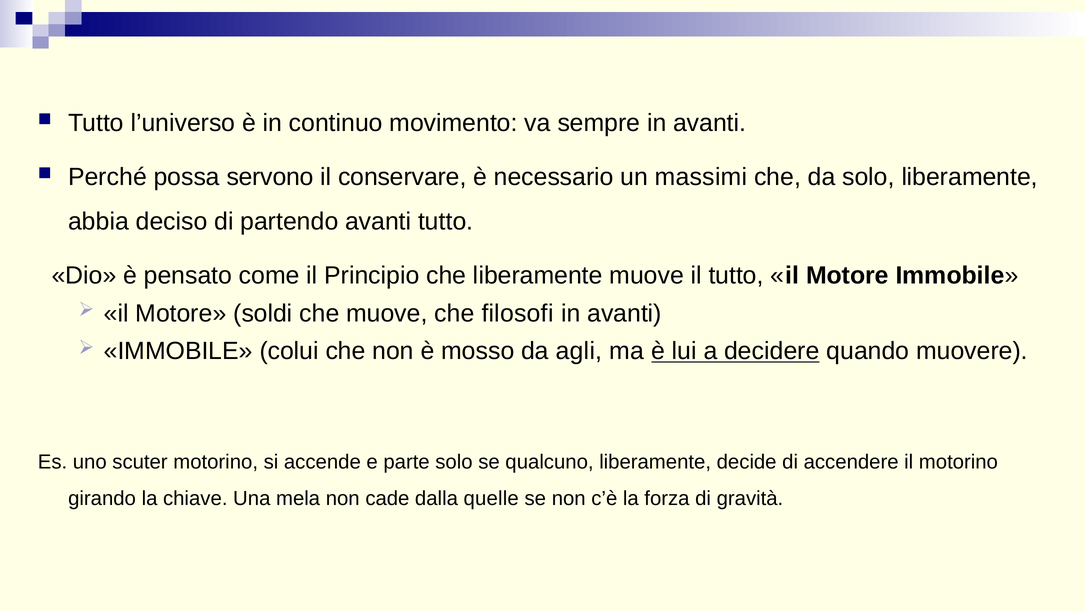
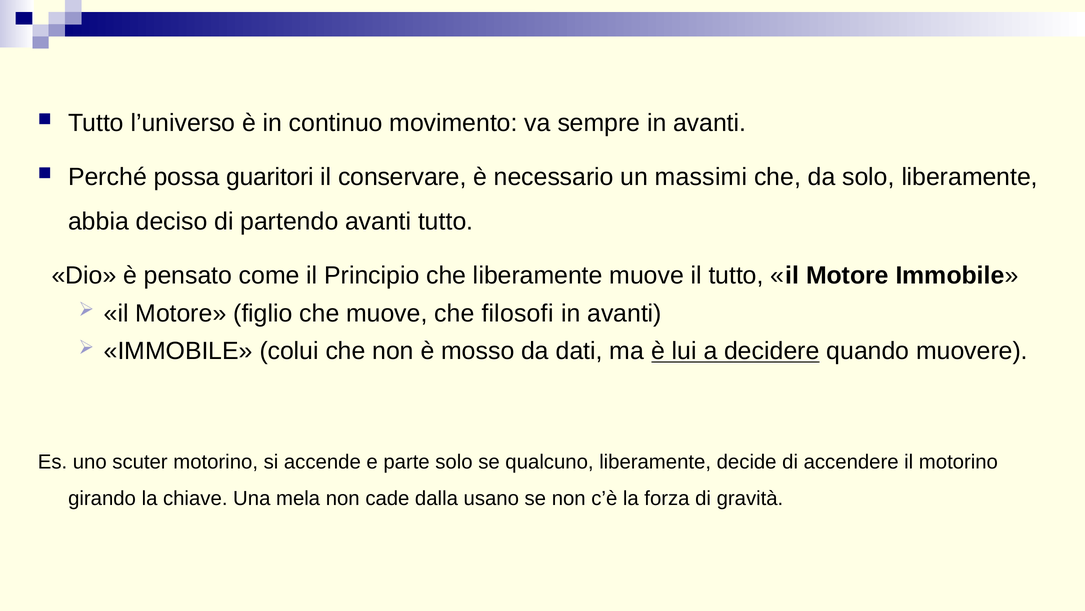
servono: servono -> guaritori
soldi: soldi -> figlio
agli: agli -> dati
quelle: quelle -> usano
